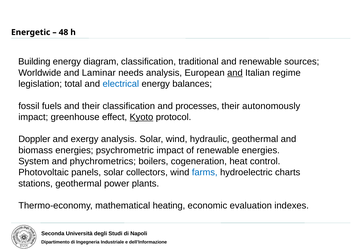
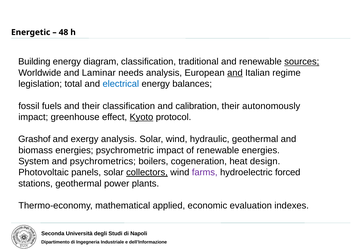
sources underline: none -> present
processes: processes -> calibration
Doppler: Doppler -> Grashof
phychrometrics: phychrometrics -> psychrometrics
control: control -> design
collectors underline: none -> present
farms colour: blue -> purple
charts: charts -> forced
heating: heating -> applied
